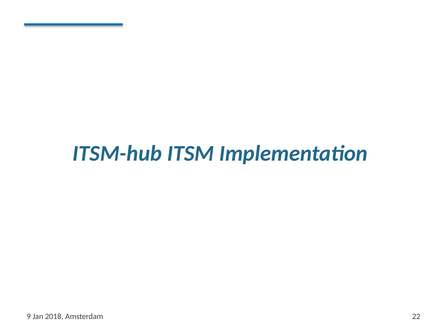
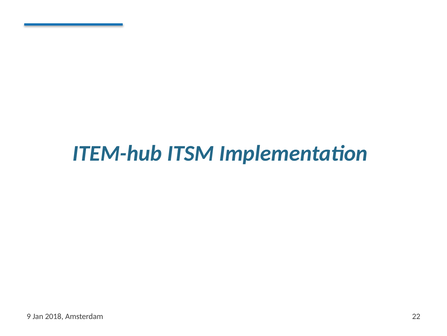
ITSM-hub: ITSM-hub -> ITEM-hub
